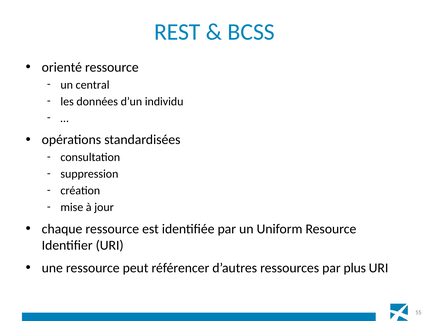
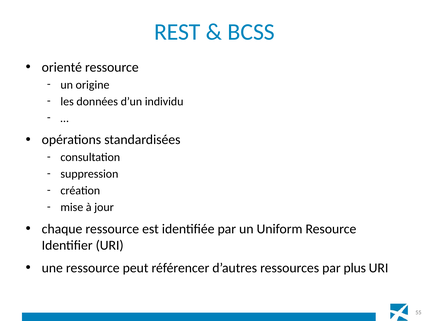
central: central -> origine
